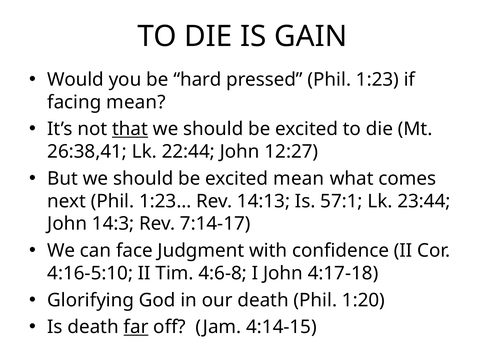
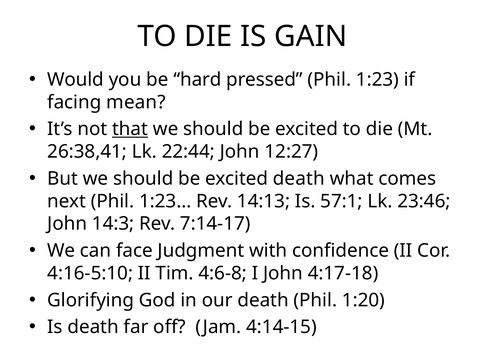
excited mean: mean -> death
23:44: 23:44 -> 23:46
far underline: present -> none
